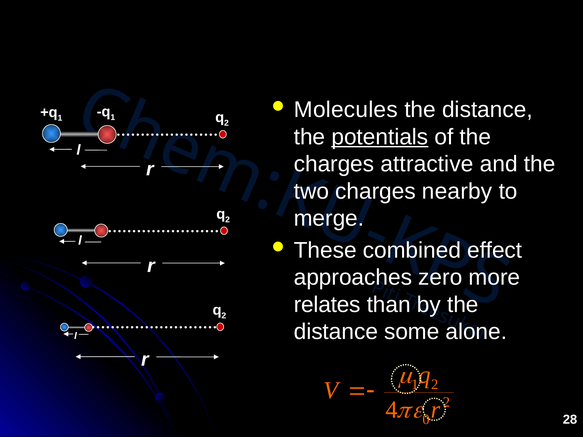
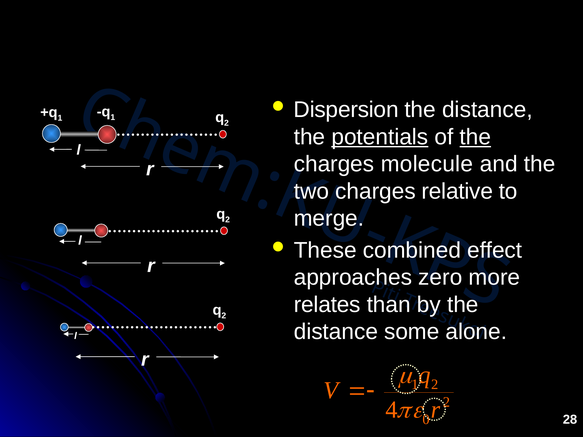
Molecules: Molecules -> Dispersion
the at (475, 137) underline: none -> present
attractive: attractive -> molecule
nearby: nearby -> relative
